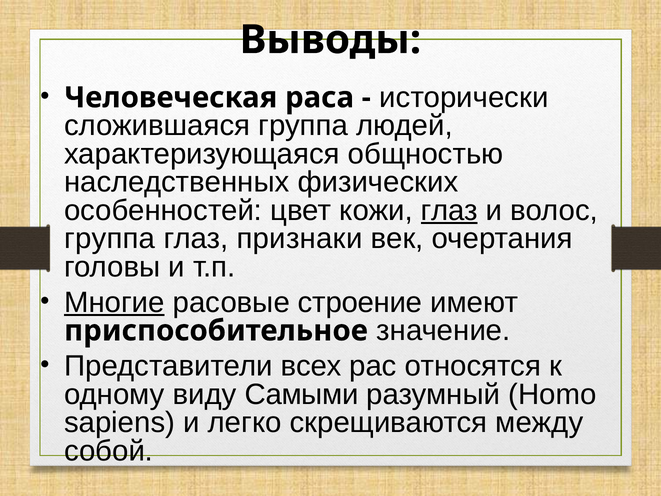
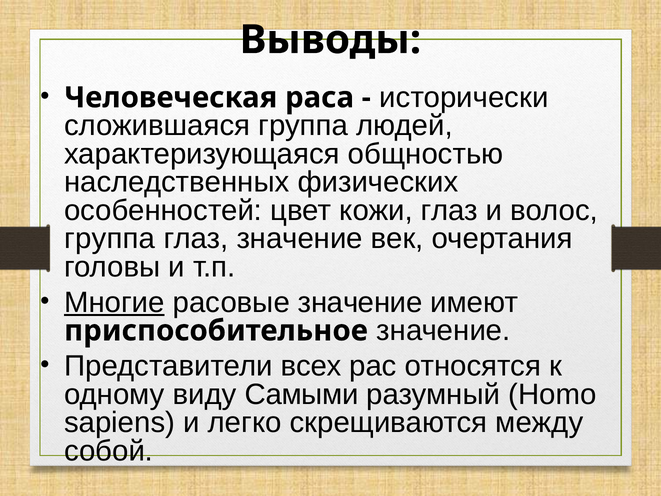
глаз at (449, 210) underline: present -> none
глаз признаки: признаки -> значение
расовые строение: строение -> значение
